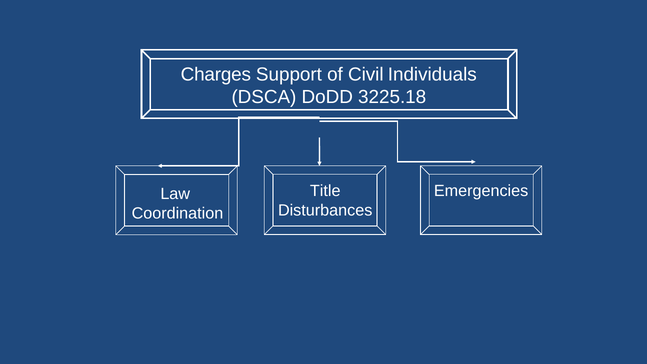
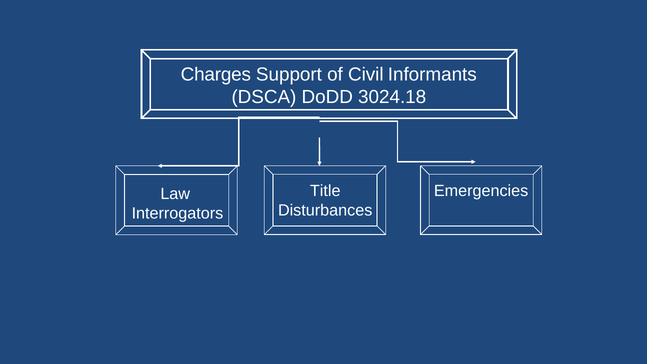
Individuals: Individuals -> Informants
3225.18: 3225.18 -> 3024.18
Coordination: Coordination -> Interrogators
